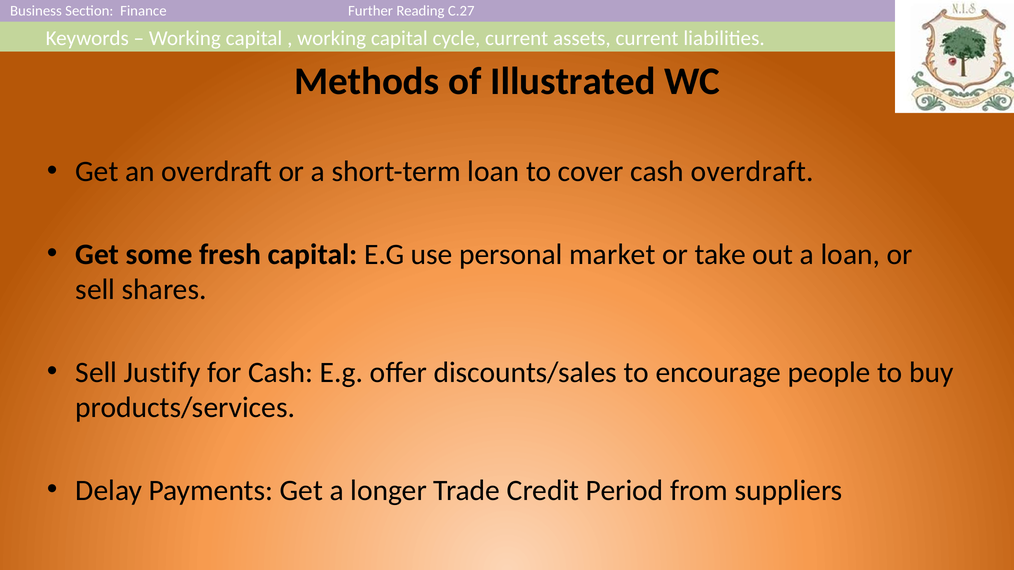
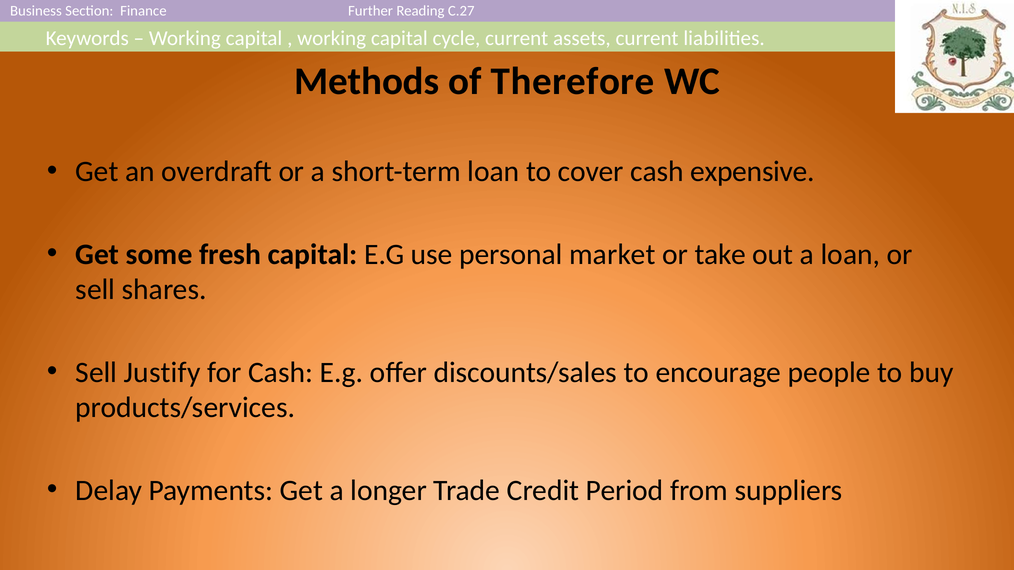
Illustrated: Illustrated -> Therefore
cash overdraft: overdraft -> expensive
